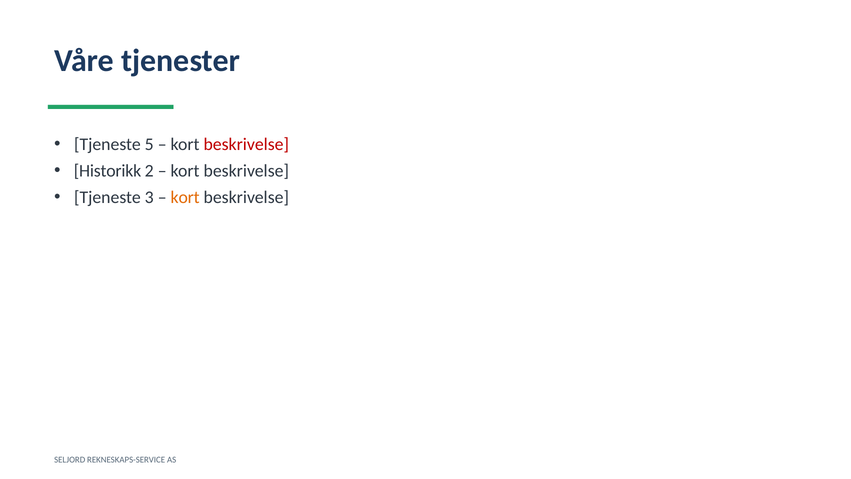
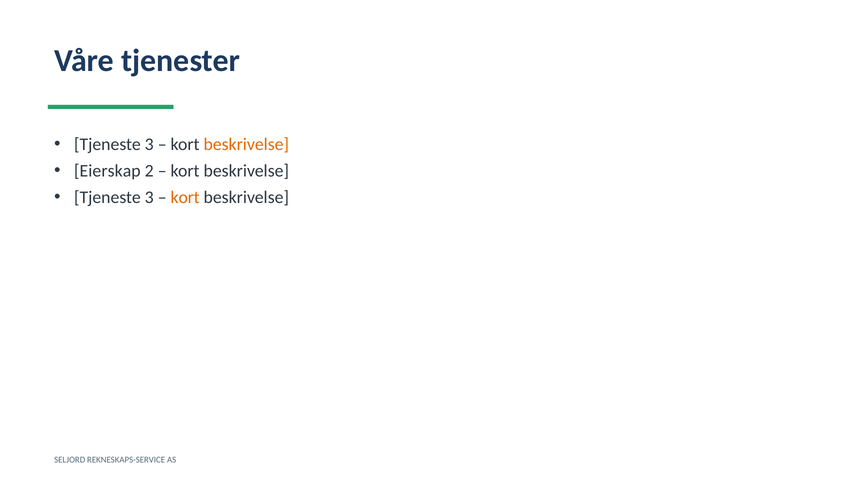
5 at (149, 144): 5 -> 3
beskrivelse at (246, 144) colour: red -> orange
Historikk: Historikk -> Eierskap
